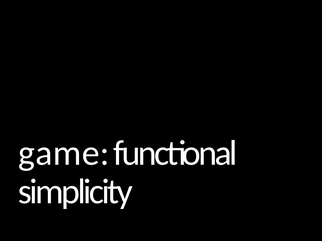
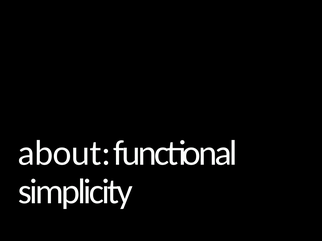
game: game -> about
